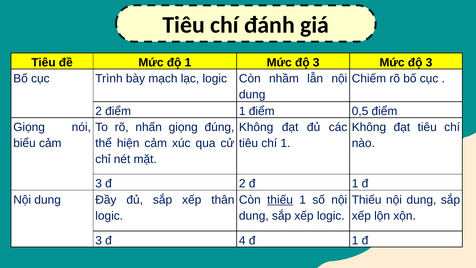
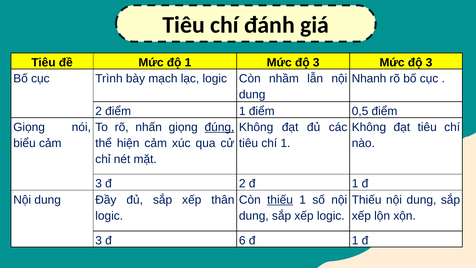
Chiếm: Chiếm -> Nhanh
đúng underline: none -> present
4: 4 -> 6
